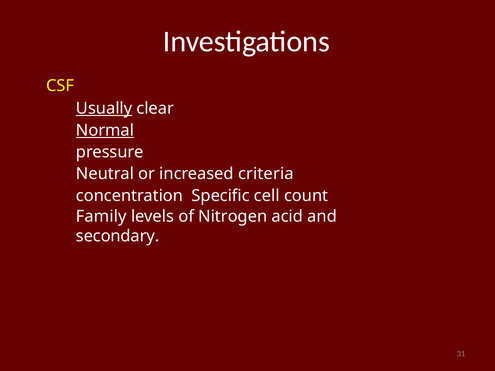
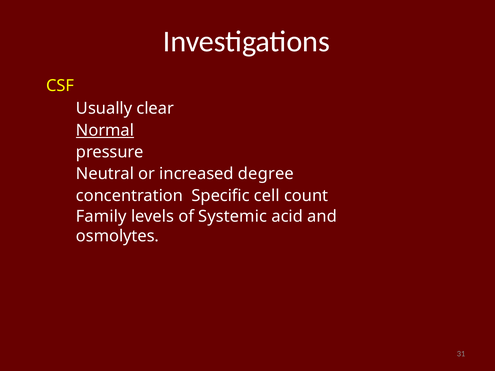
Usually underline: present -> none
criteria: criteria -> degree
Nitrogen: Nitrogen -> Systemic
secondary: secondary -> osmolytes
